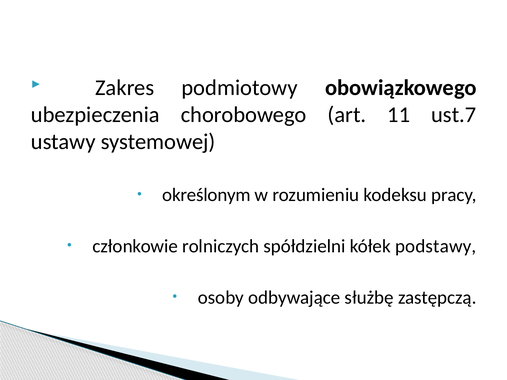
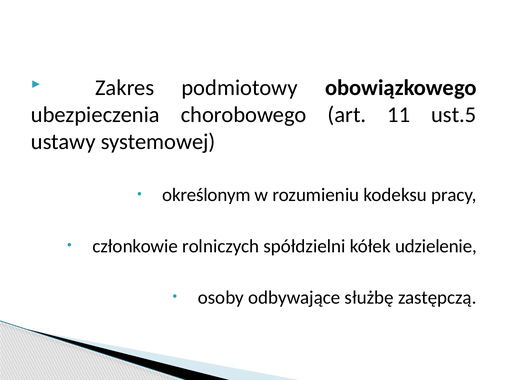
ust.7: ust.7 -> ust.5
podstawy: podstawy -> udzielenie
